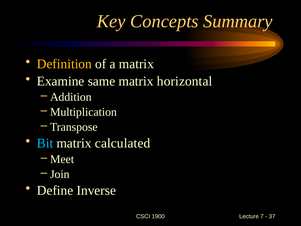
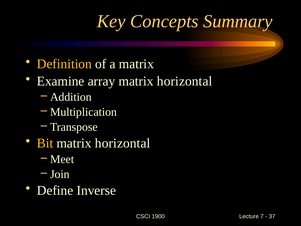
same: same -> array
Bit colour: light blue -> yellow
calculated at (123, 143): calculated -> horizontal
